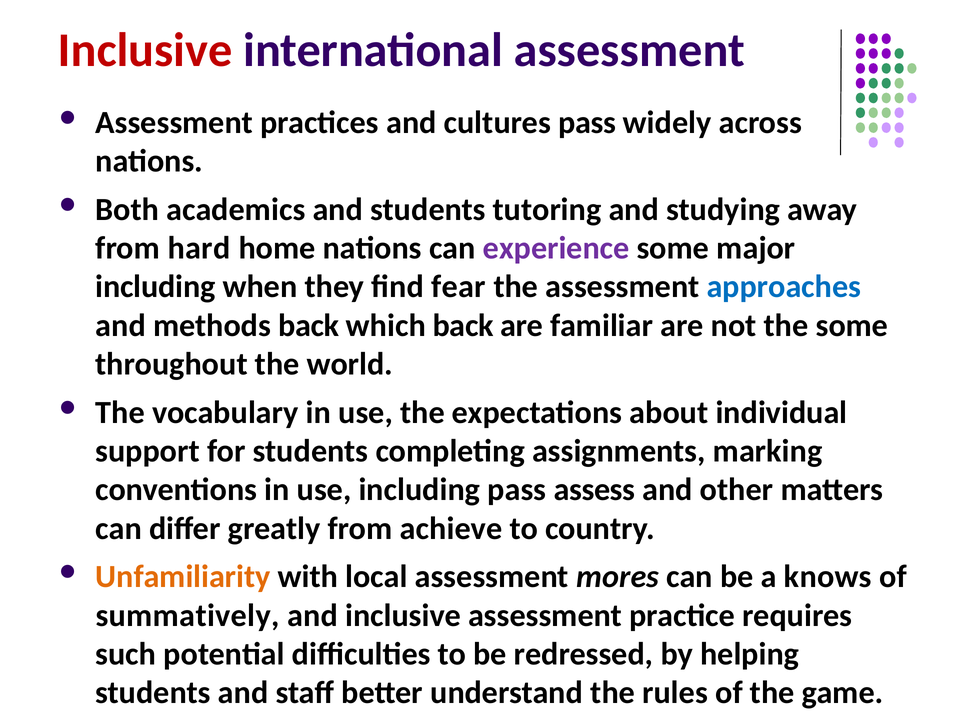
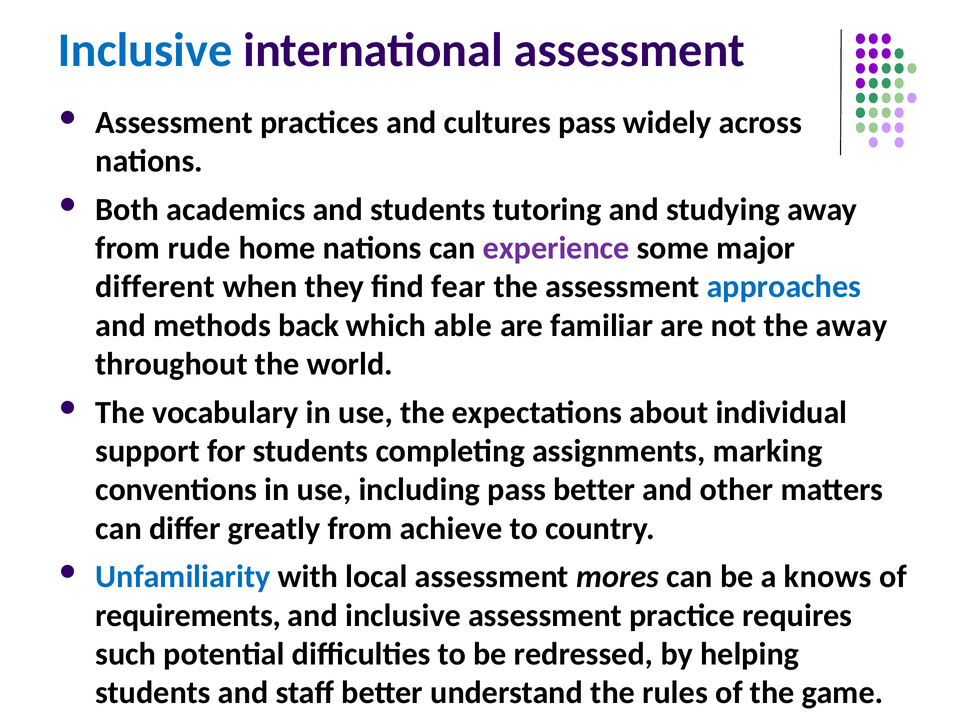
Inclusive at (145, 50) colour: red -> blue
hard: hard -> rude
including at (155, 287): including -> different
which back: back -> able
the some: some -> away
pass assess: assess -> better
Unfamiliarity colour: orange -> blue
summatively: summatively -> requirements
